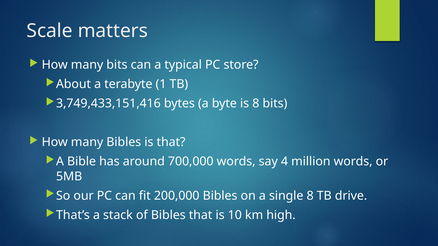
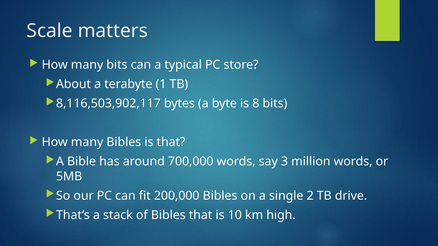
3,749,433,151,416: 3,749,433,151,416 -> 8,116,503,902,117
4: 4 -> 3
single 8: 8 -> 2
